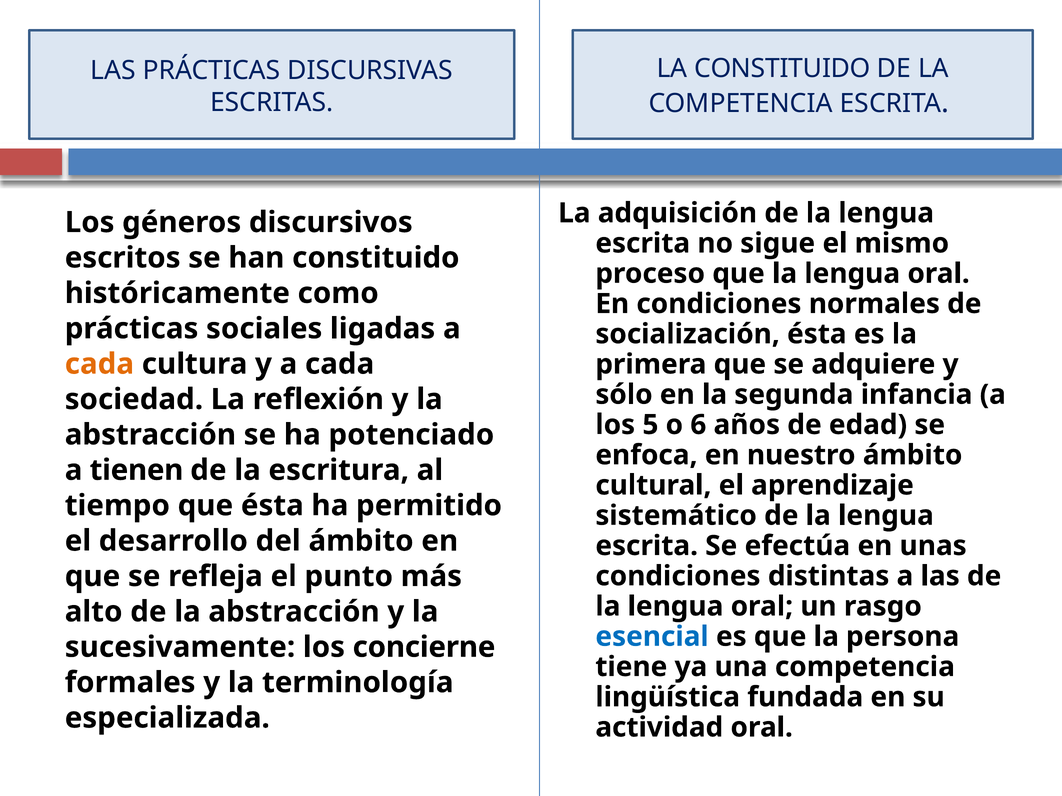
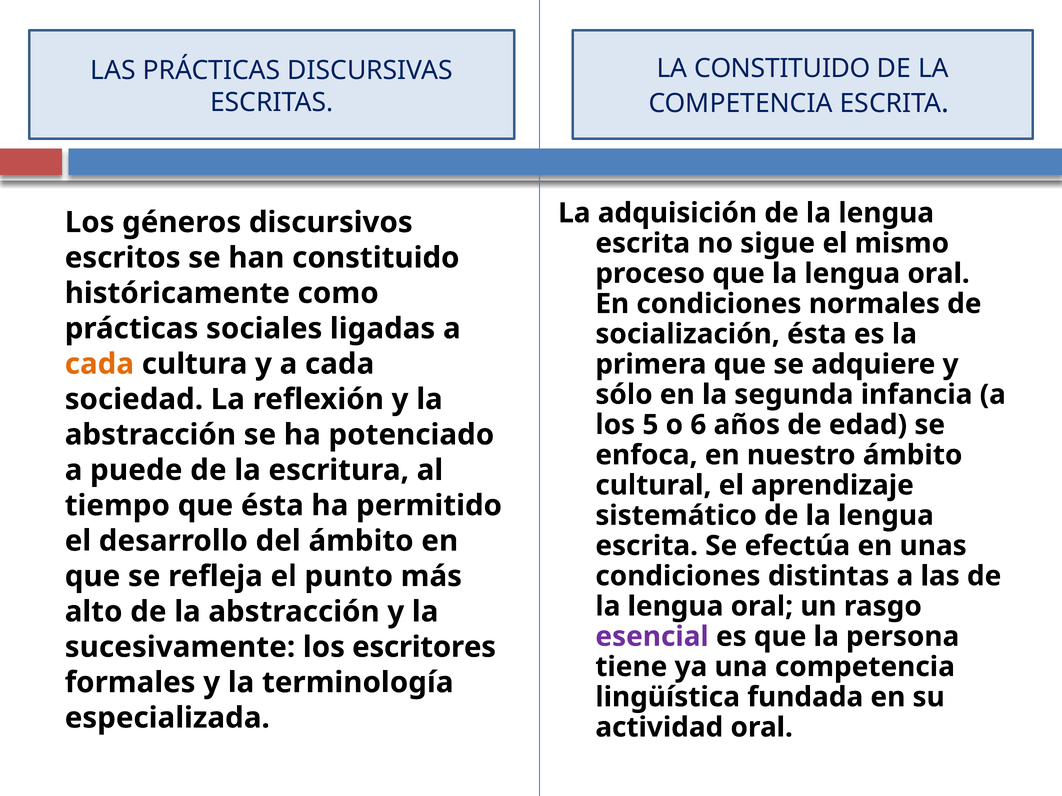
tienen: tienen -> puede
esencial colour: blue -> purple
concierne: concierne -> escritores
